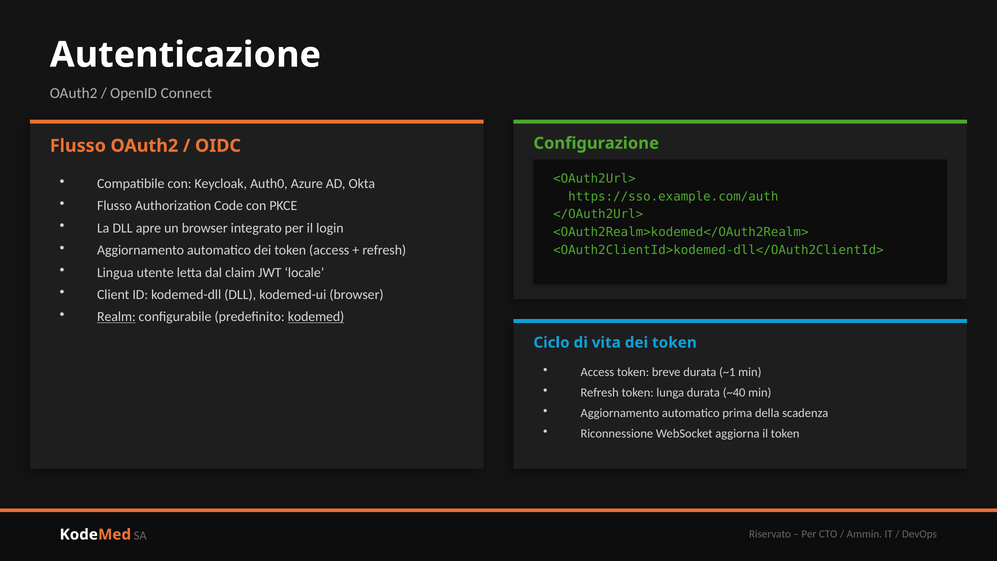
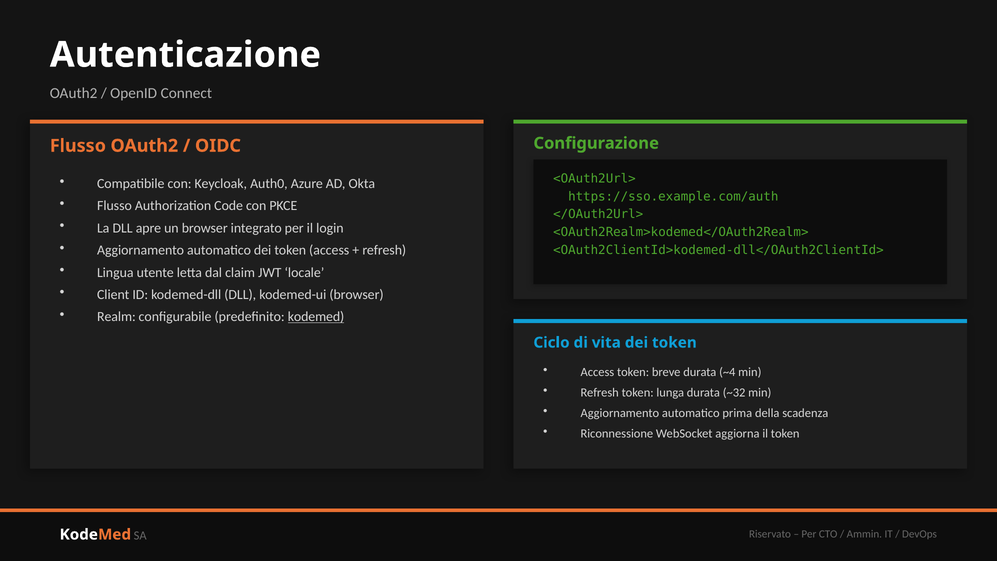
Realm underline: present -> none
~1: ~1 -> ~4
~40: ~40 -> ~32
